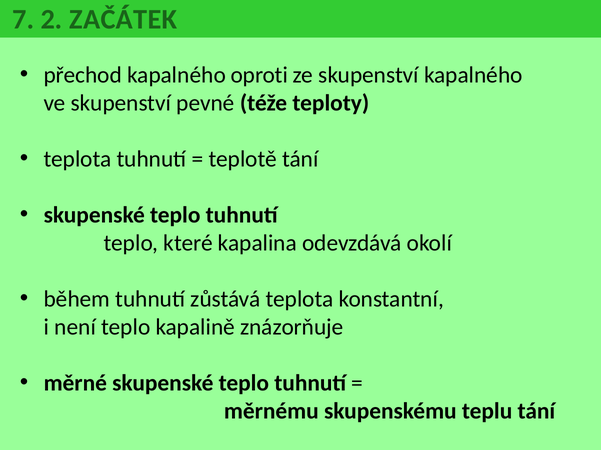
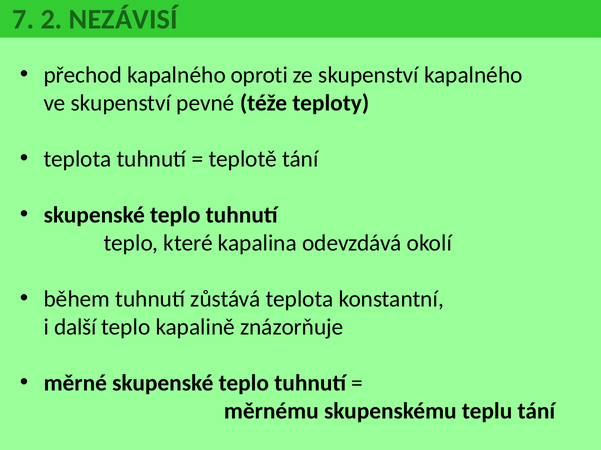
ZAČÁTEK: ZAČÁTEK -> NEZÁVISÍ
není: není -> další
